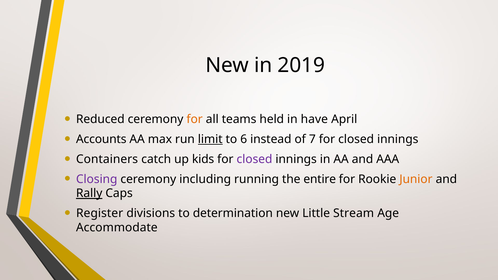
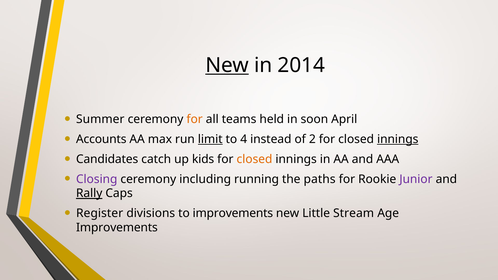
New at (227, 65) underline: none -> present
2019: 2019 -> 2014
Reduced: Reduced -> Summer
have: have -> soon
6: 6 -> 4
7: 7 -> 2
innings at (398, 139) underline: none -> present
Containers: Containers -> Candidates
closed at (254, 159) colour: purple -> orange
entire: entire -> paths
Junior colour: orange -> purple
to determination: determination -> improvements
Accommodate at (117, 228): Accommodate -> Improvements
